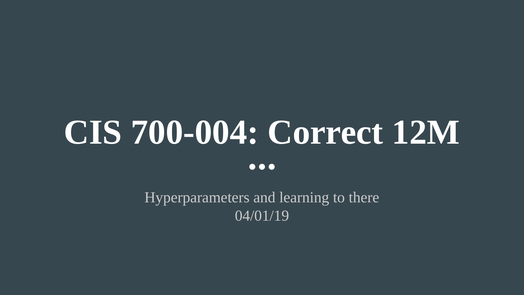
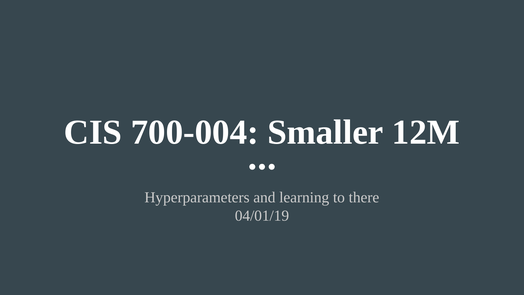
Correct: Correct -> Smaller
